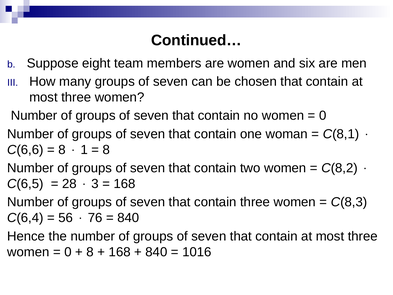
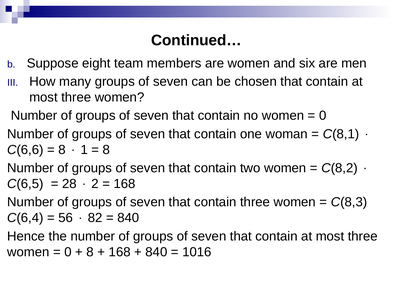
3: 3 -> 2
76: 76 -> 82
